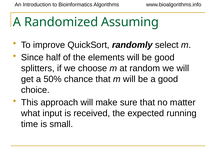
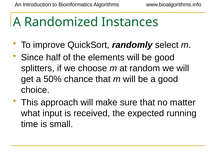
Assuming: Assuming -> Instances
